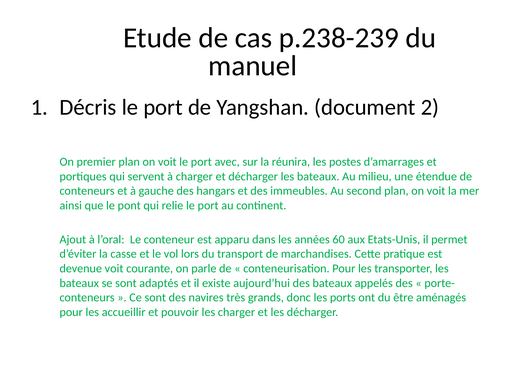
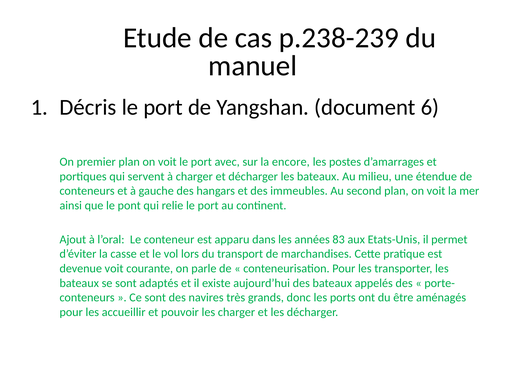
2: 2 -> 6
réunira: réunira -> encore
60: 60 -> 83
